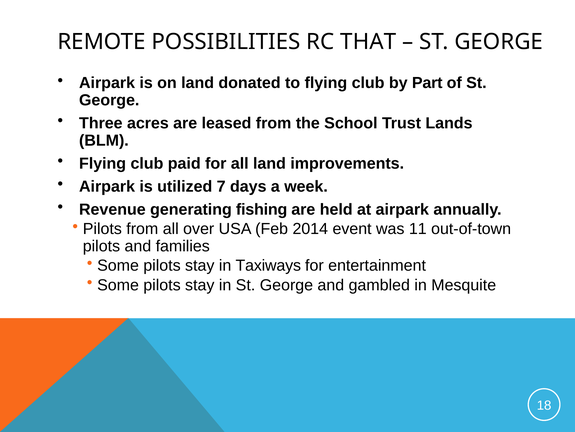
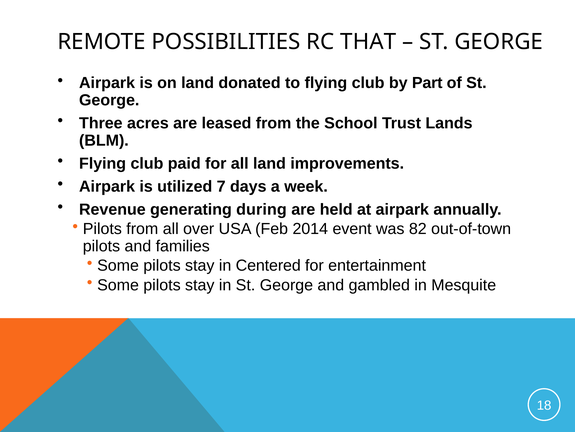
fishing: fishing -> during
11: 11 -> 82
Taxiways: Taxiways -> Centered
